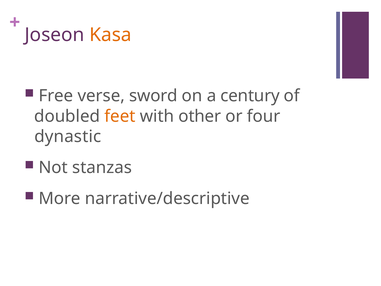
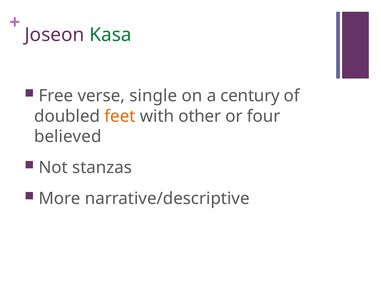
Kasa colour: orange -> green
sword: sword -> single
dynastic: dynastic -> believed
